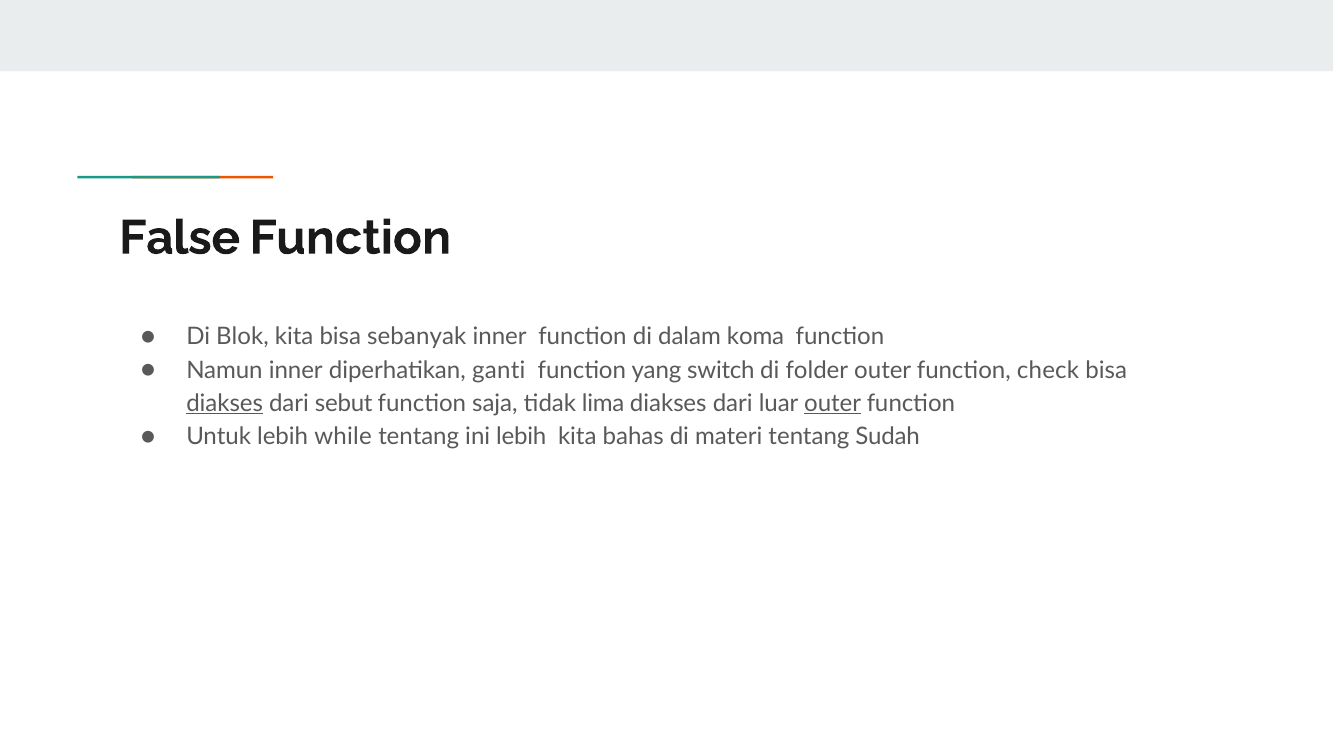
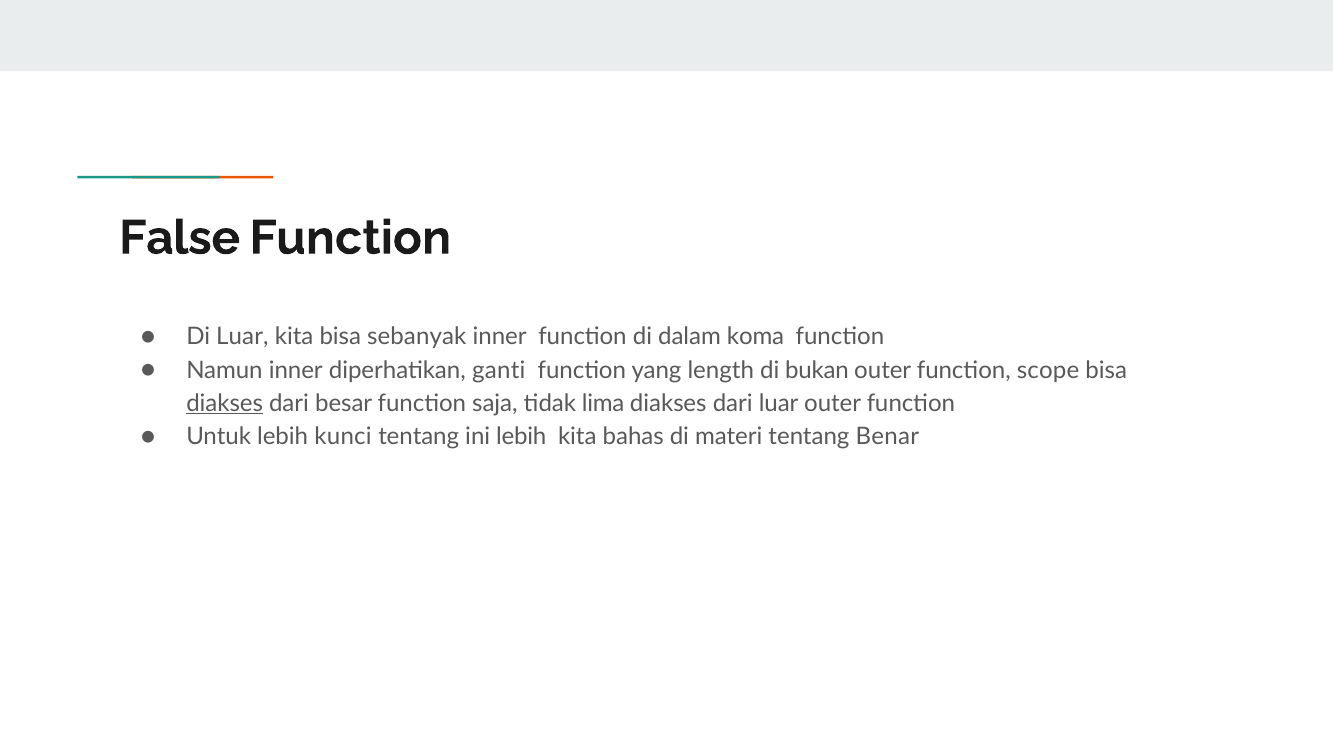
Di Blok: Blok -> Luar
switch: switch -> length
folder: folder -> bukan
check: check -> scope
sebut: sebut -> besar
outer at (833, 403) underline: present -> none
while: while -> kunci
Sudah: Sudah -> Benar
